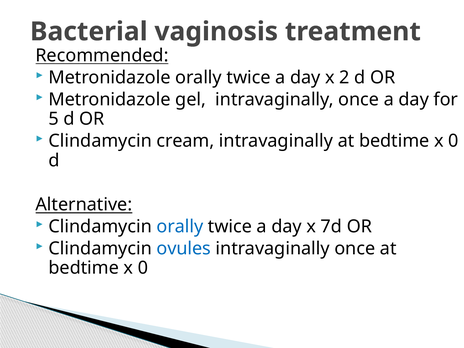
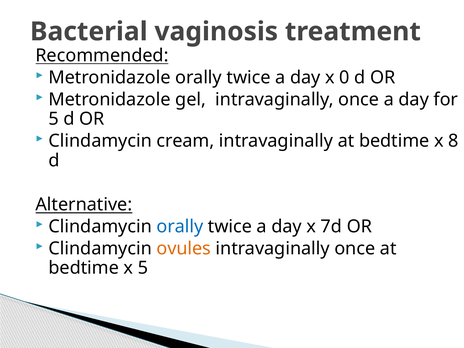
2: 2 -> 0
0 at (453, 141): 0 -> 8
ovules colour: blue -> orange
0 at (143, 268): 0 -> 5
